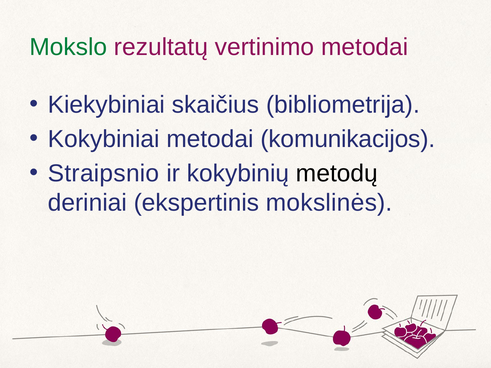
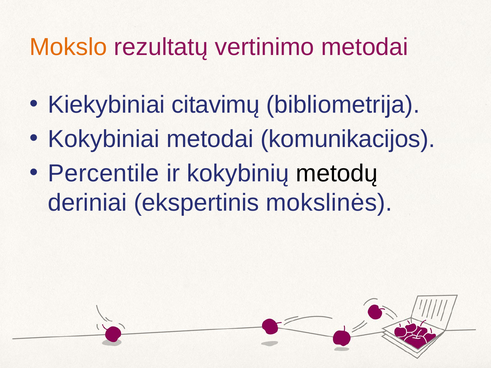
Mokslo colour: green -> orange
skaičius: skaičius -> citavimų
Straipsnio: Straipsnio -> Percentile
